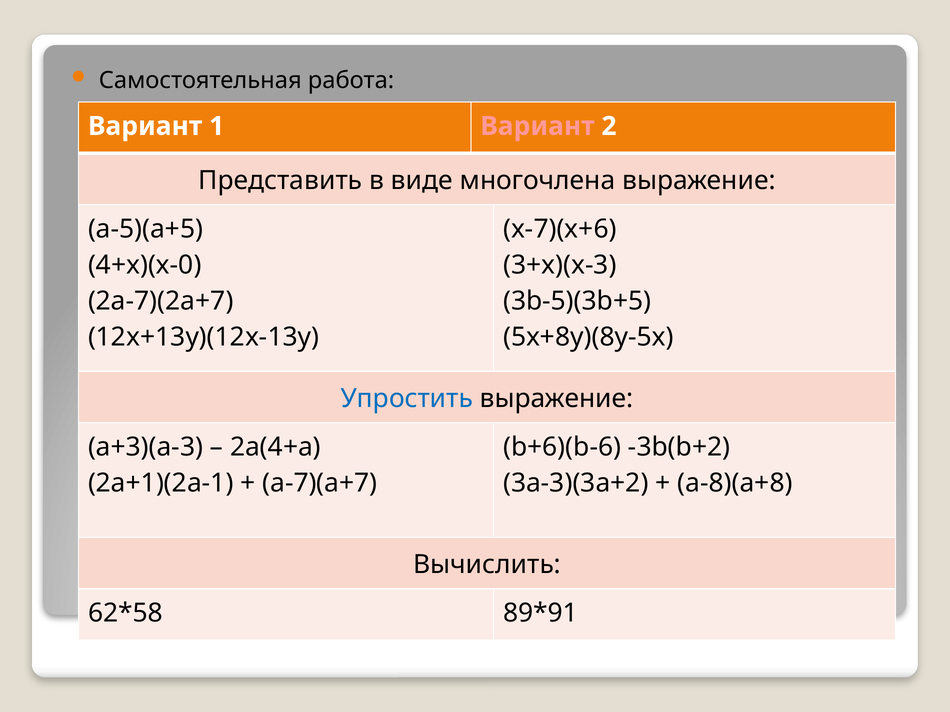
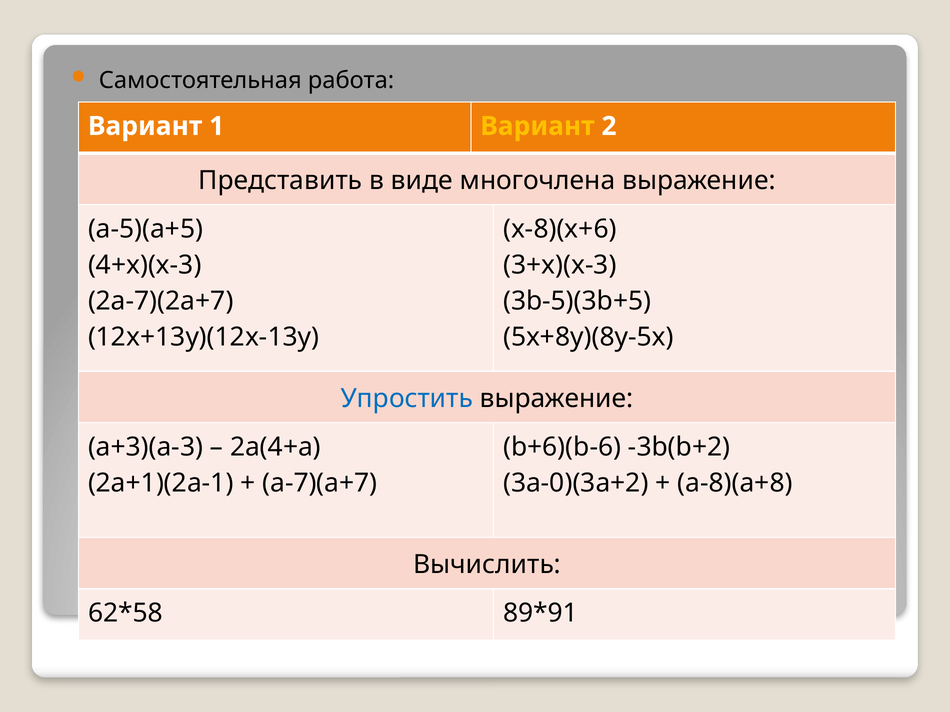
Вариант at (537, 126) colour: pink -> yellow
x-7)(x+6: x-7)(x+6 -> x-8)(x+6
4+x)(x-0: 4+x)(x-0 -> 4+x)(x-3
3a-3)(3a+2: 3a-3)(3a+2 -> 3a-0)(3a+2
